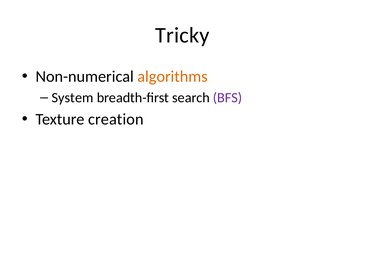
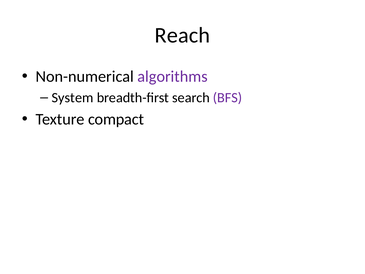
Tricky: Tricky -> Reach
algorithms colour: orange -> purple
creation: creation -> compact
